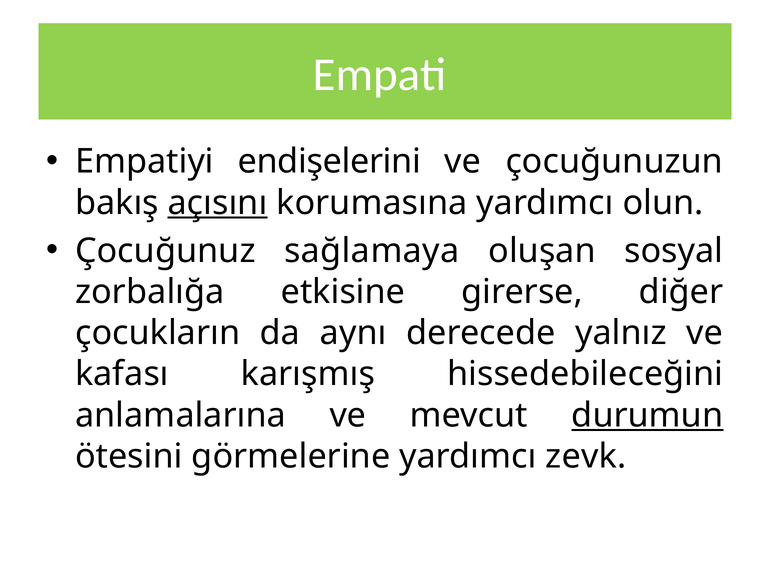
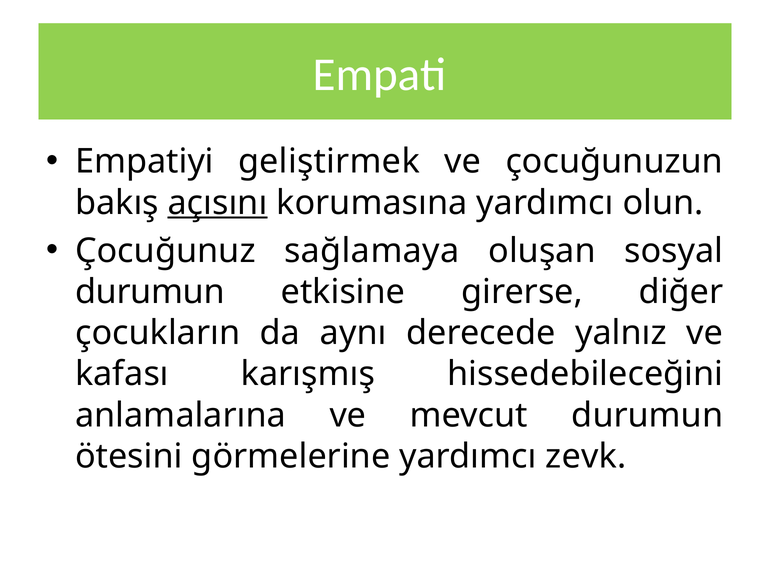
endişelerini: endişelerini -> geliştirmek
zorbalığa at (150, 292): zorbalığa -> durumun
durumun at (647, 415) underline: present -> none
